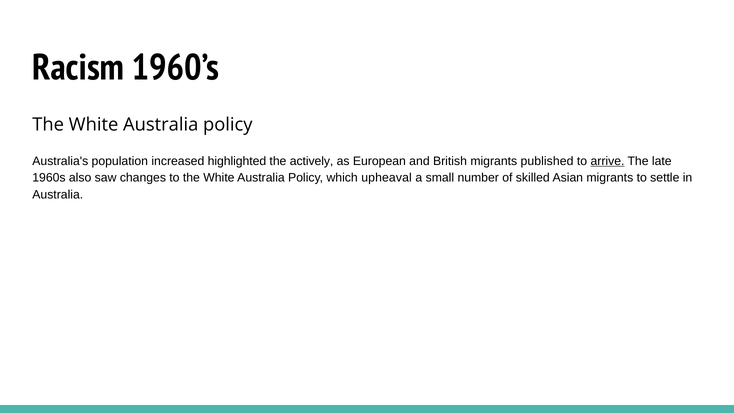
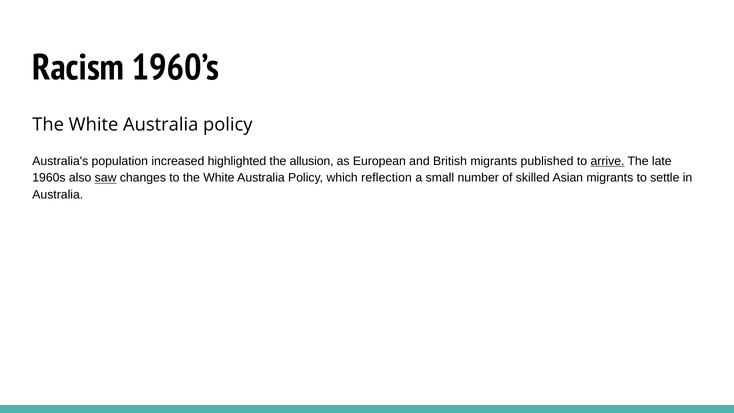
actively: actively -> allusion
saw underline: none -> present
upheaval: upheaval -> reflection
